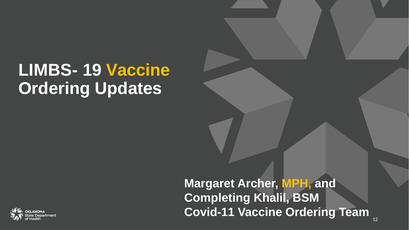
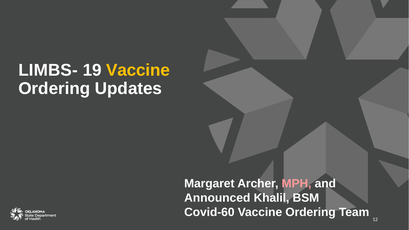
MPH colour: yellow -> pink
Completing: Completing -> Announced
Covid-11: Covid-11 -> Covid-60
